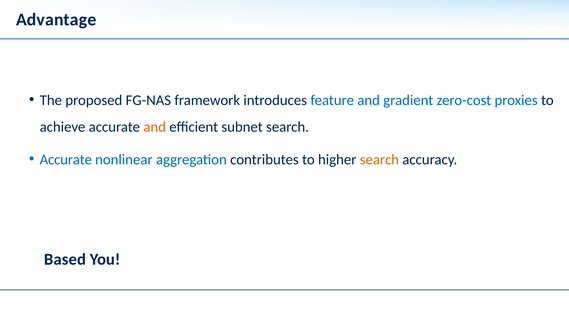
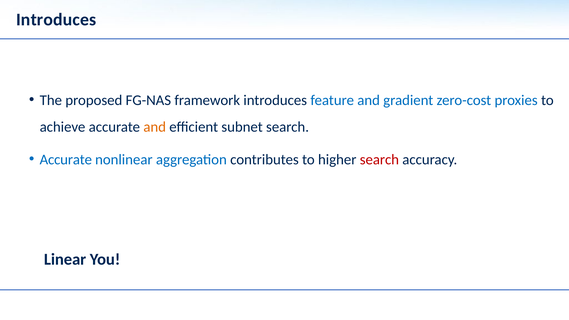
Advantage at (56, 20): Advantage -> Introduces
search at (379, 160) colour: orange -> red
Based: Based -> Linear
